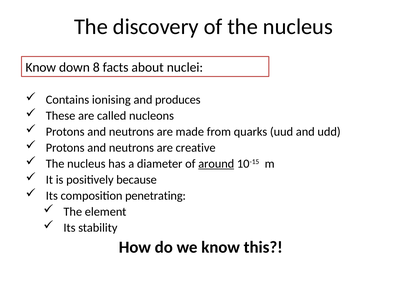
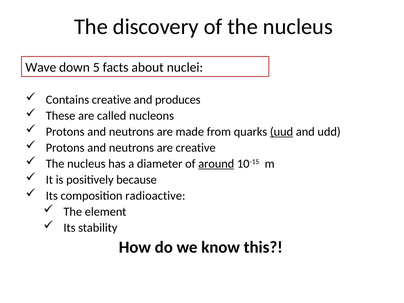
Know at (41, 67): Know -> Wave
8: 8 -> 5
Contains ionising: ionising -> creative
uud underline: none -> present
penetrating: penetrating -> radioactive
